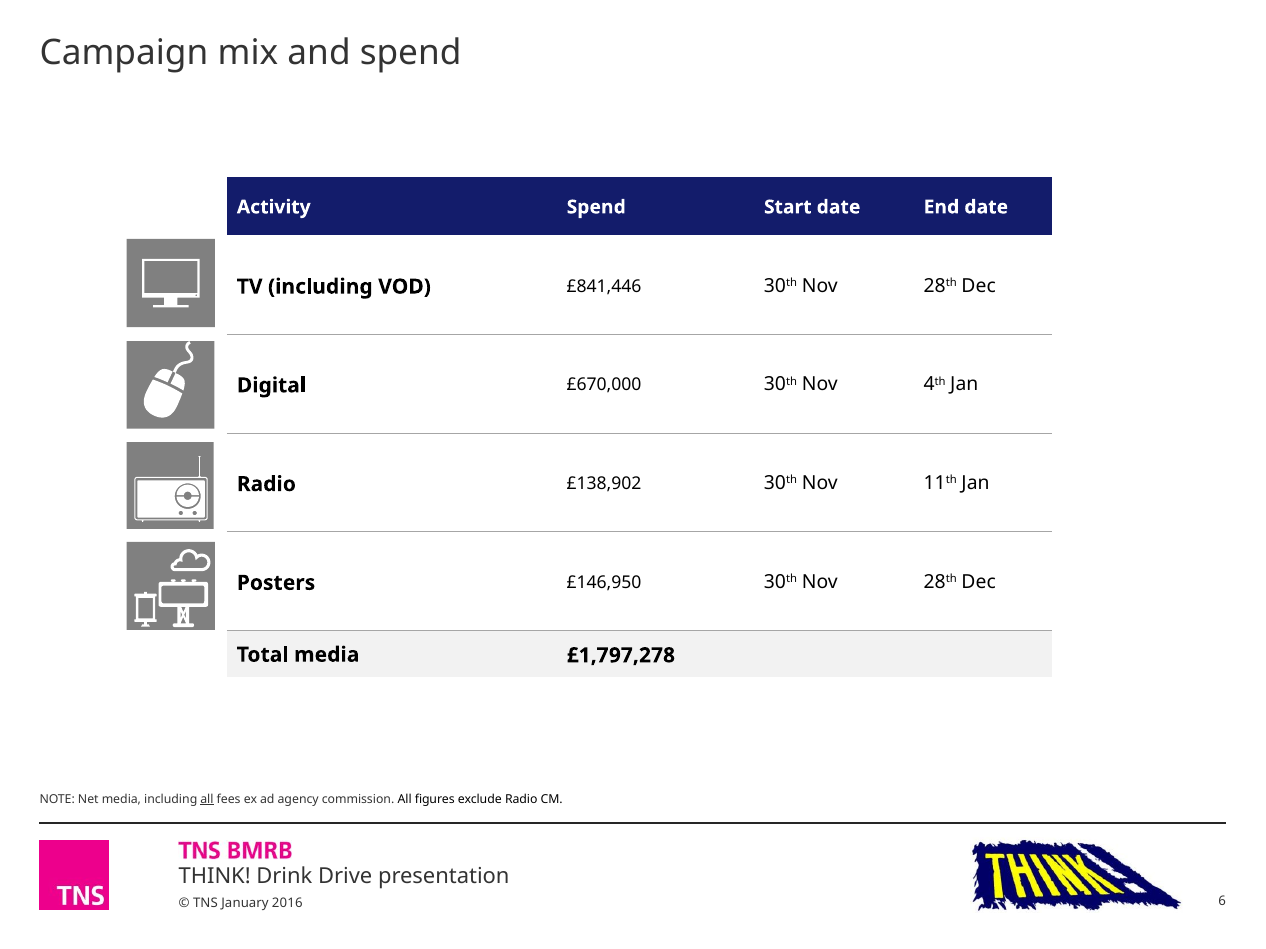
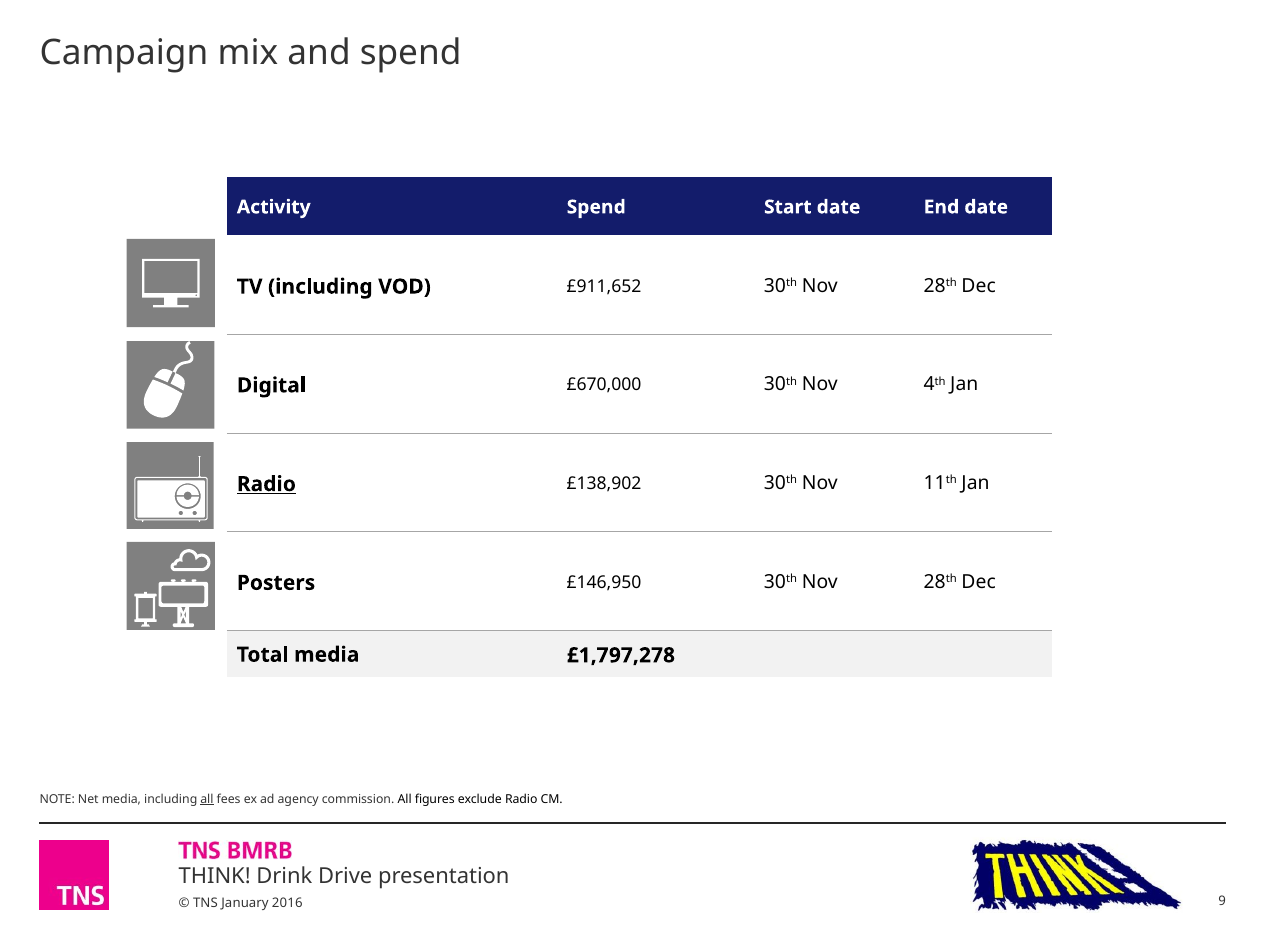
£841,446: £841,446 -> £911,652
Radio at (266, 484) underline: none -> present
6: 6 -> 9
